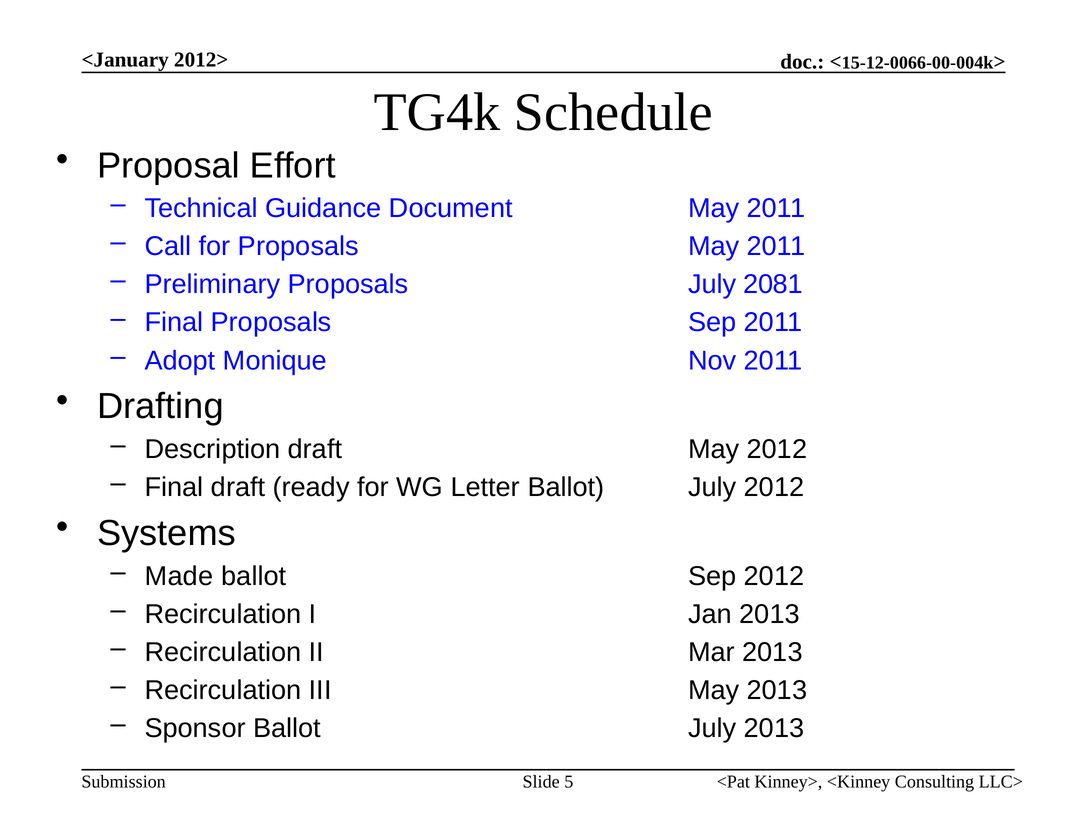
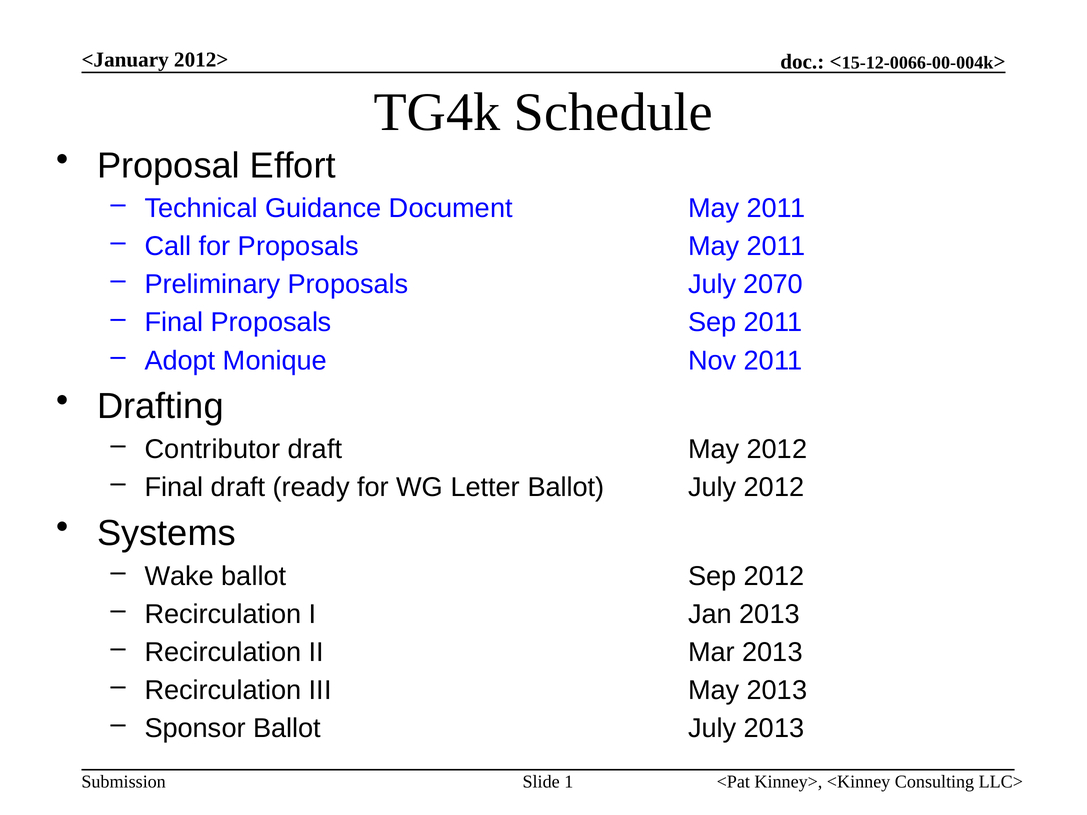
2081: 2081 -> 2070
Description: Description -> Contributor
Made: Made -> Wake
5: 5 -> 1
